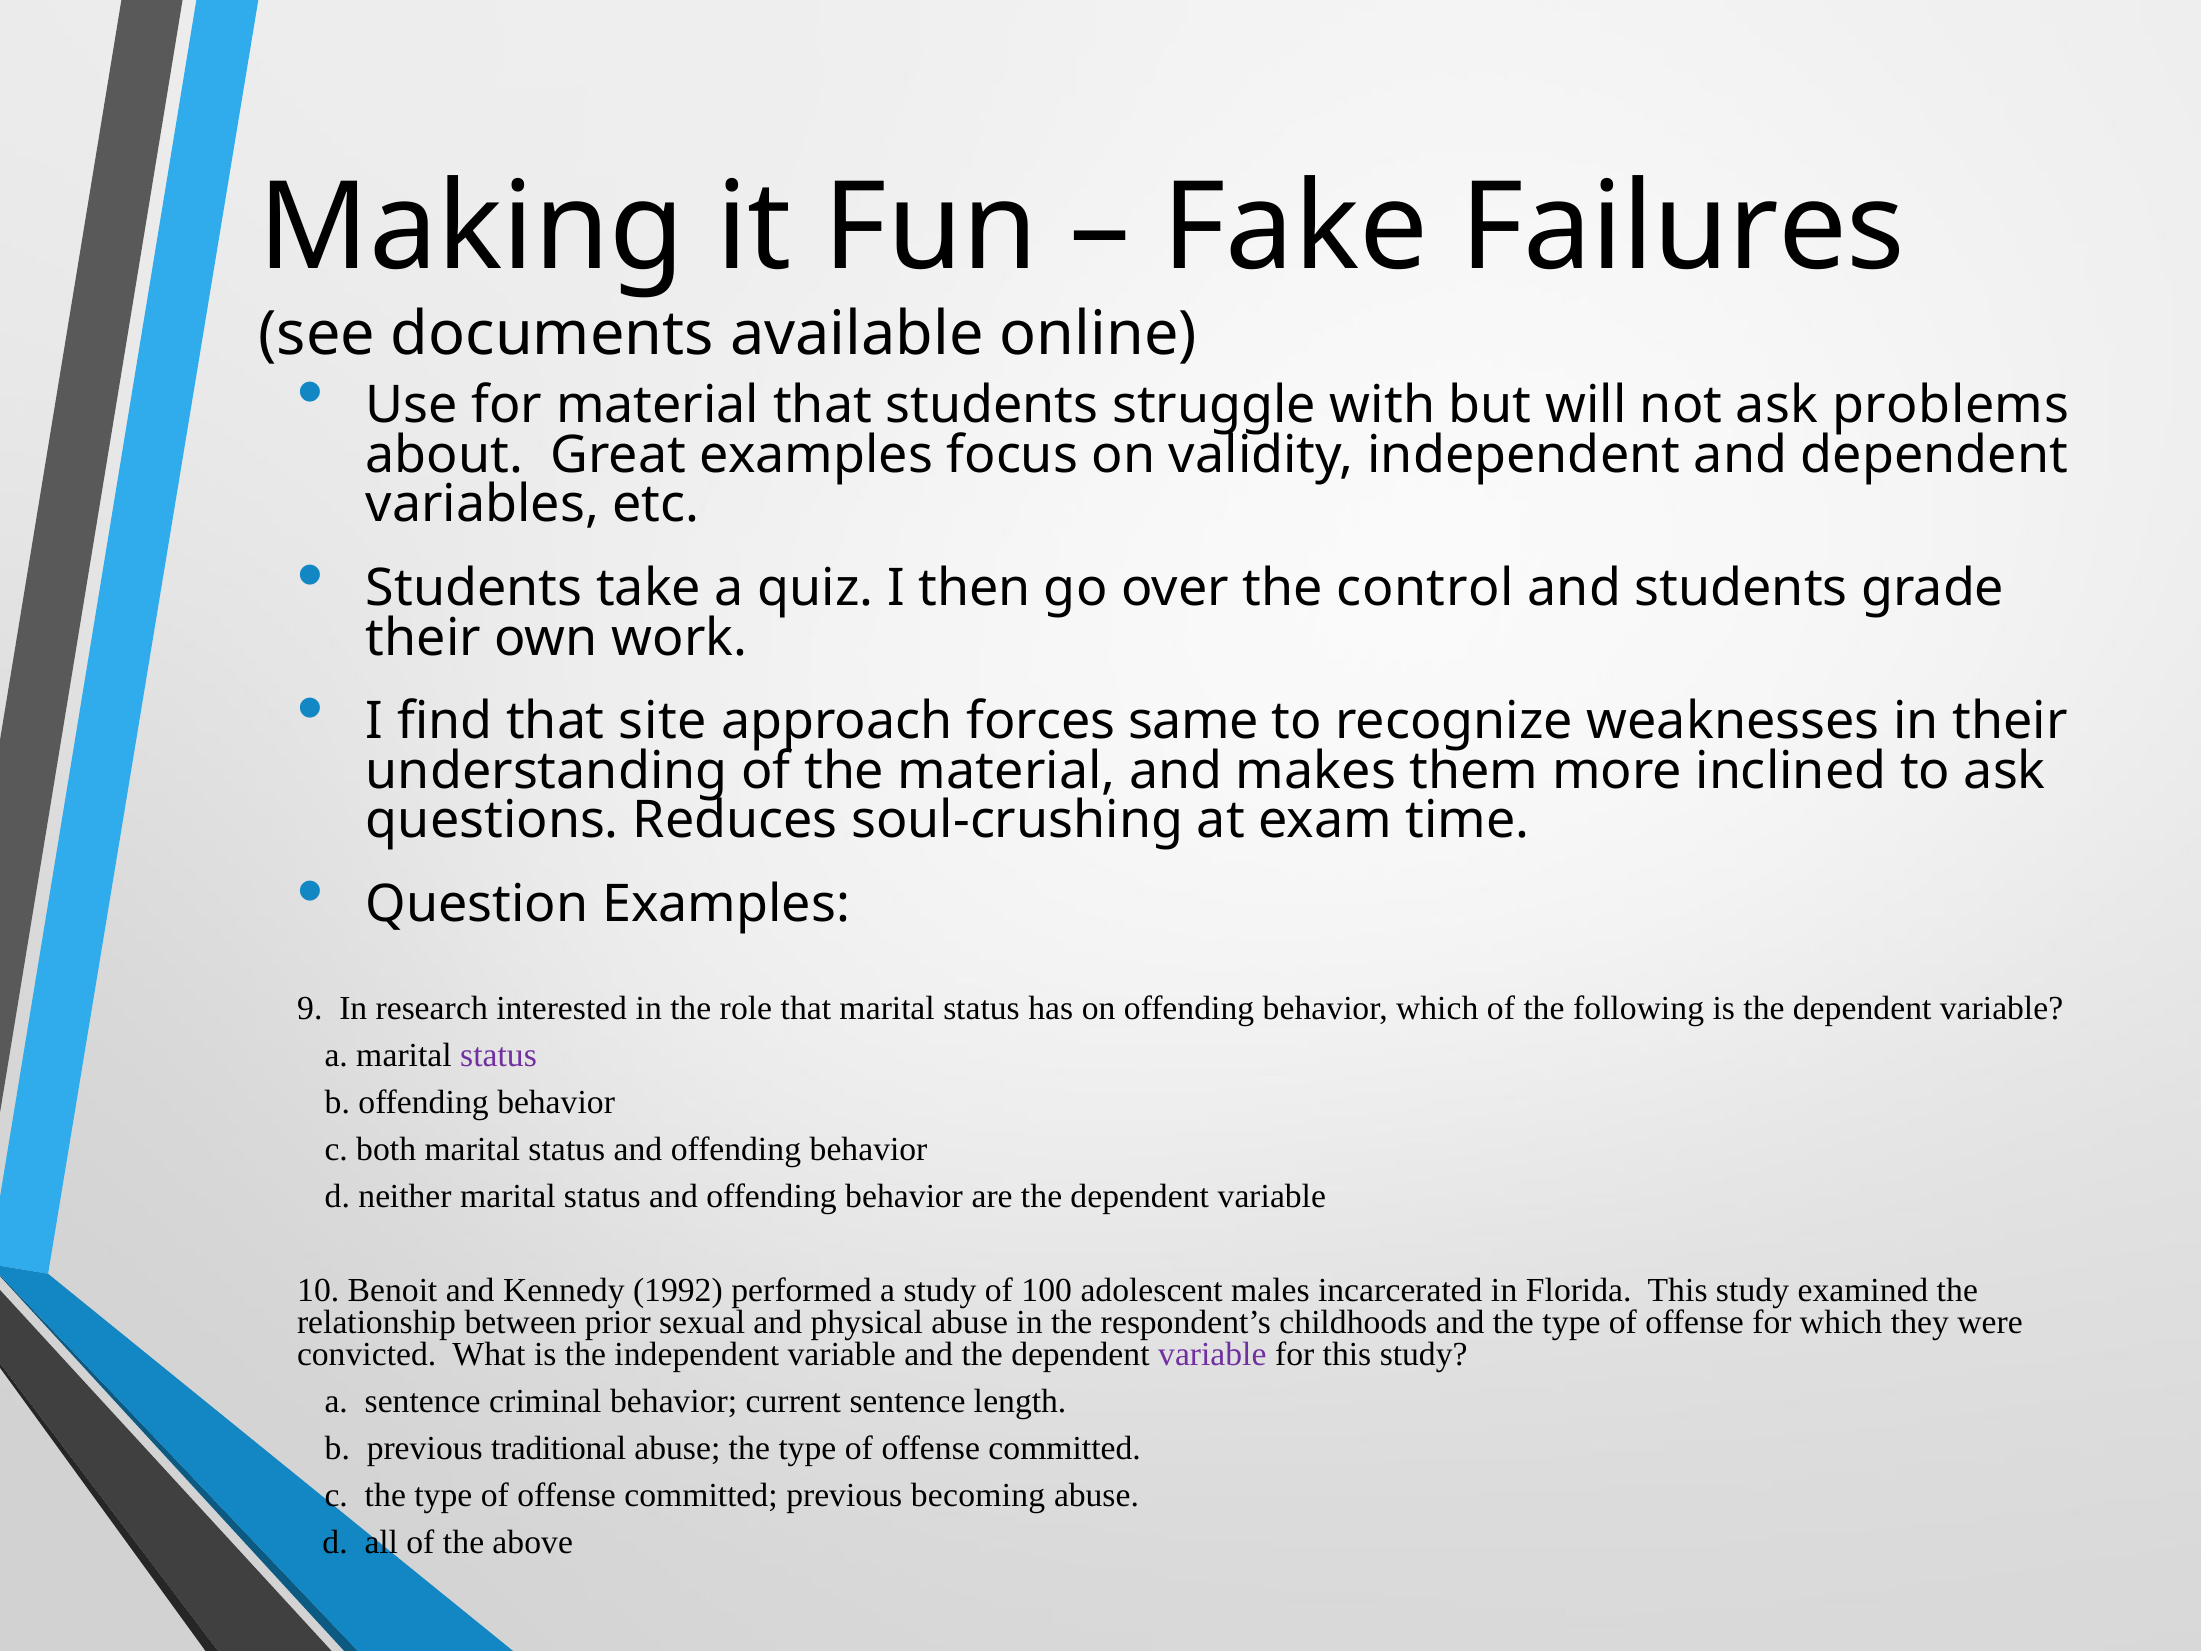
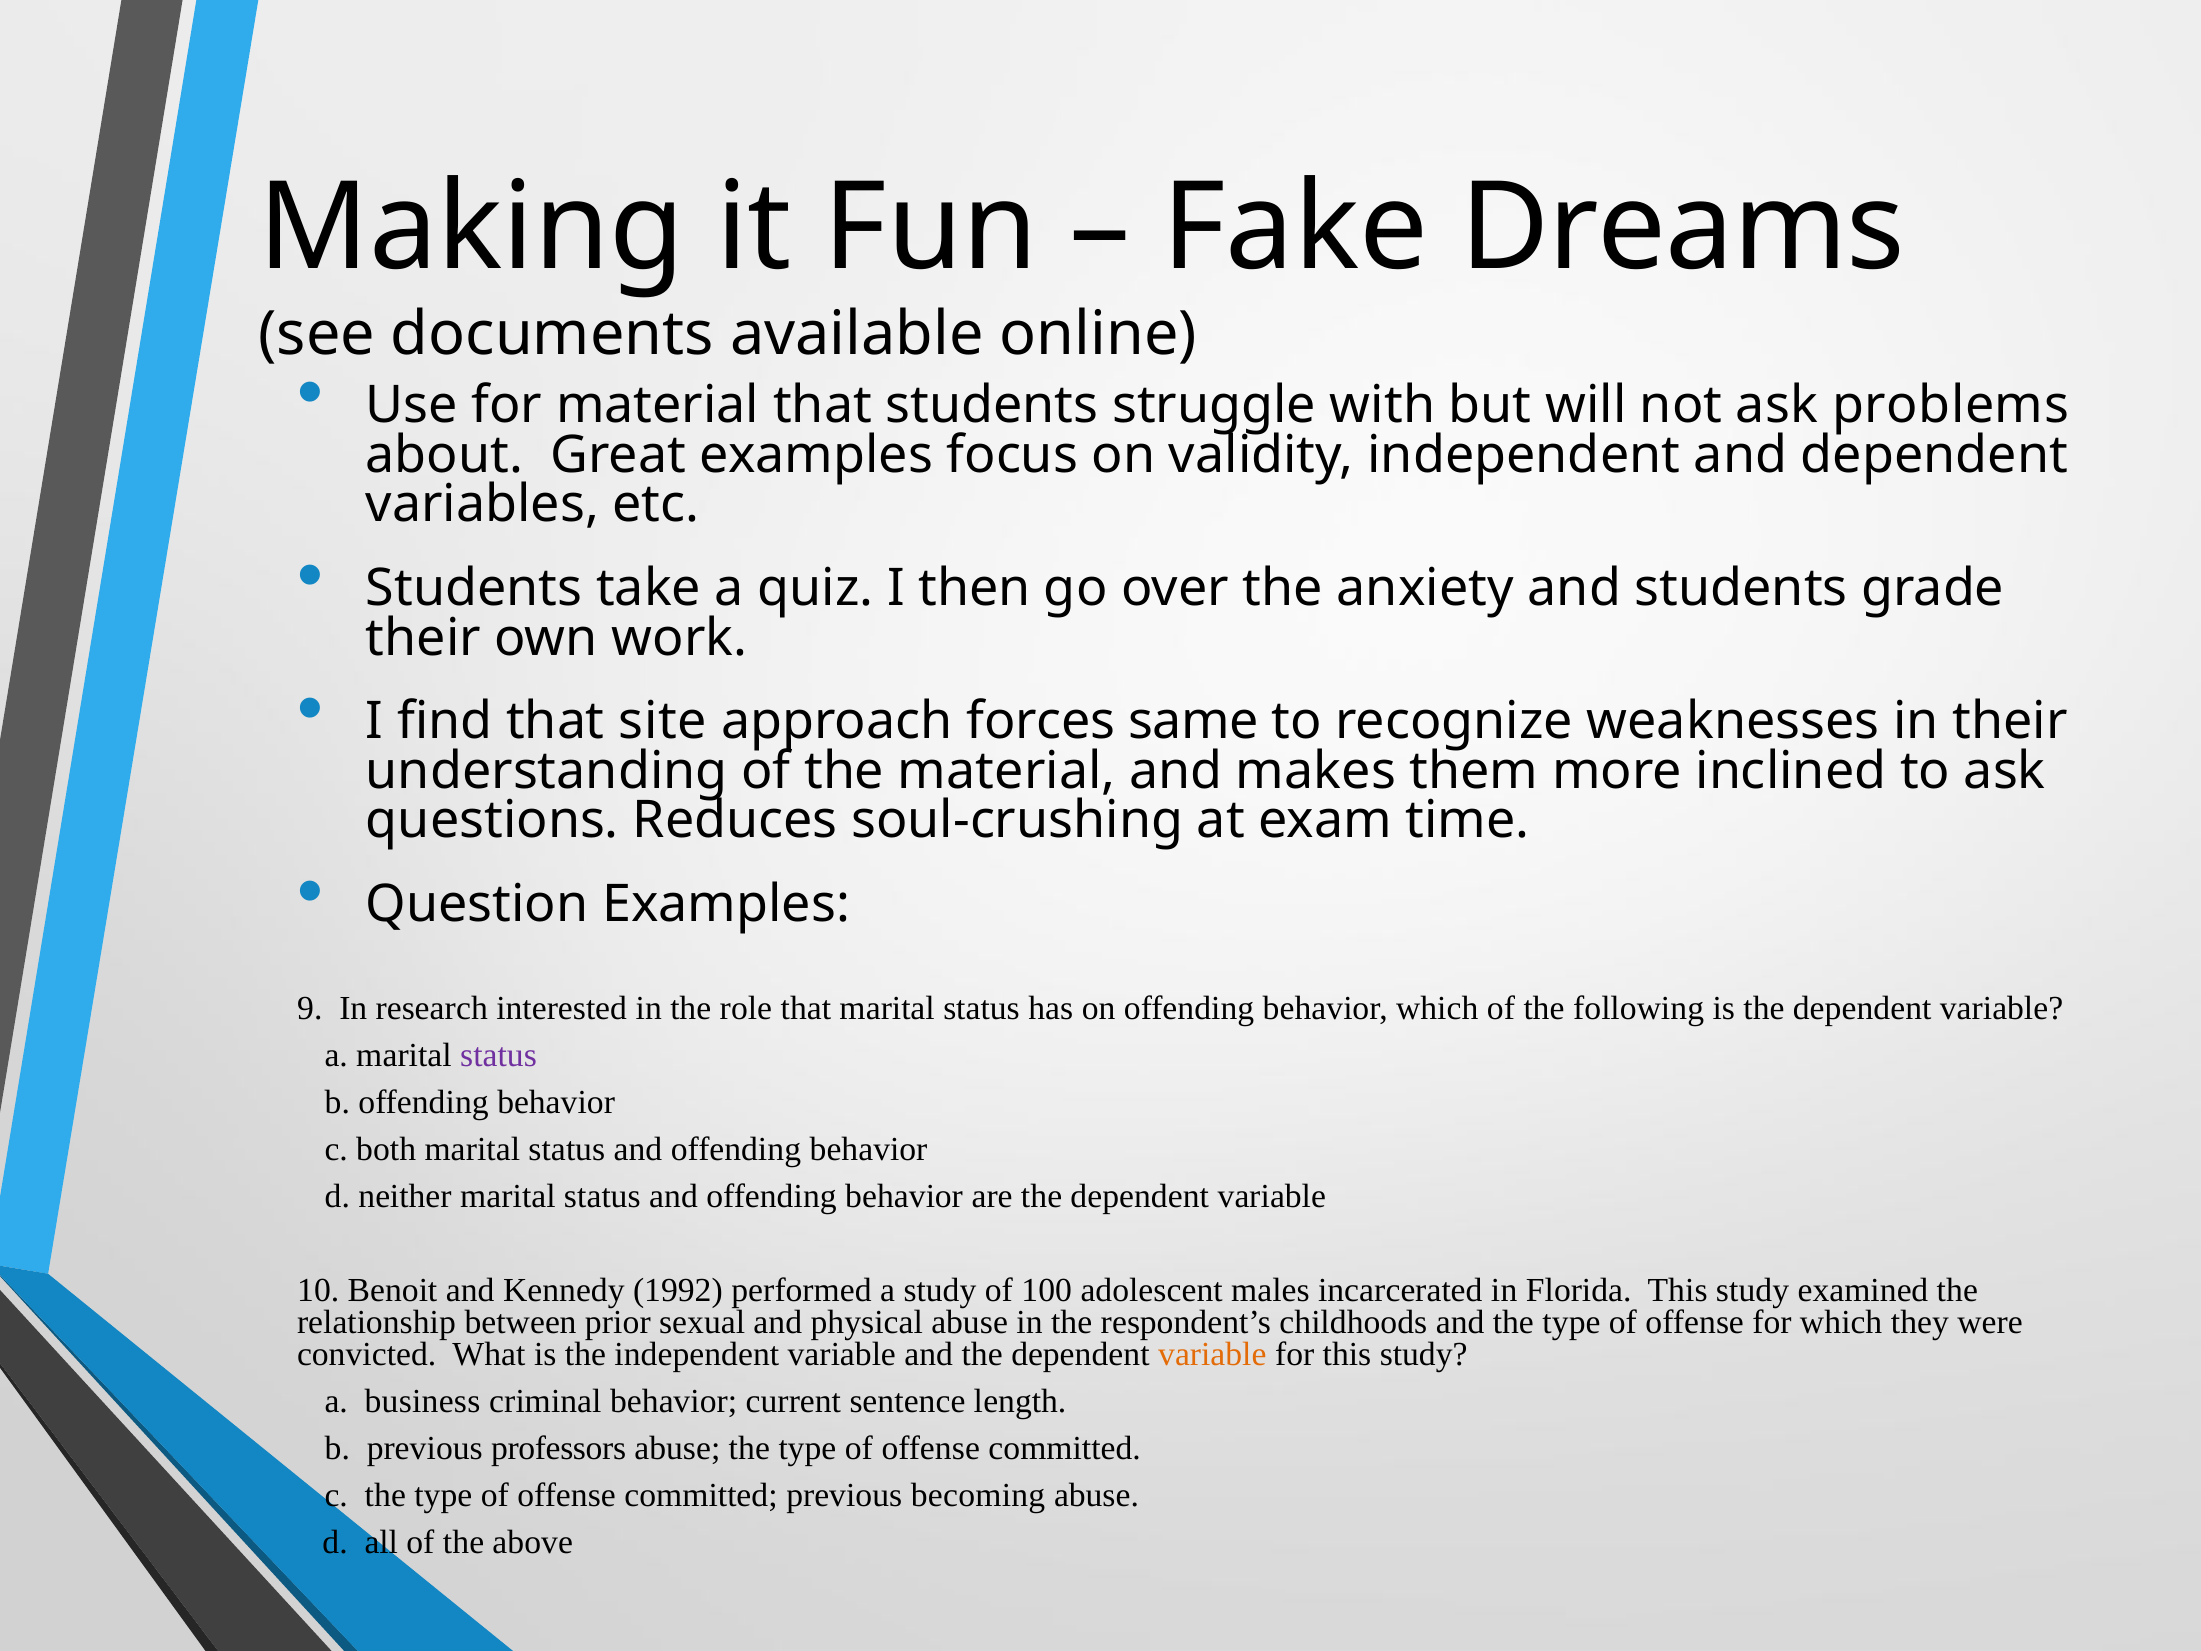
Failures: Failures -> Dreams
control: control -> anxiety
variable at (1212, 1355) colour: purple -> orange
a sentence: sentence -> business
traditional: traditional -> professors
